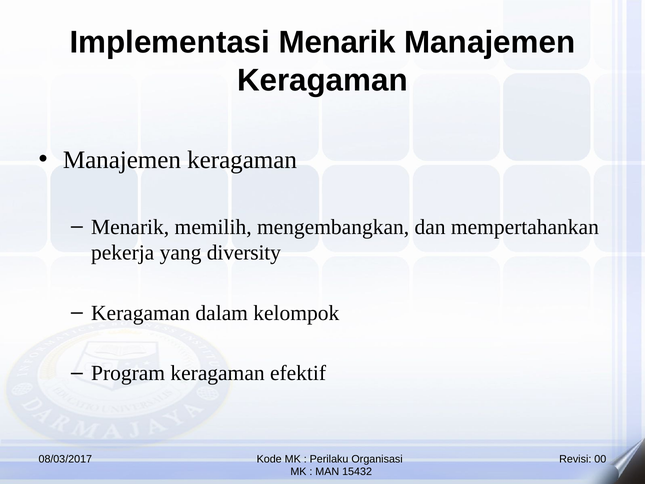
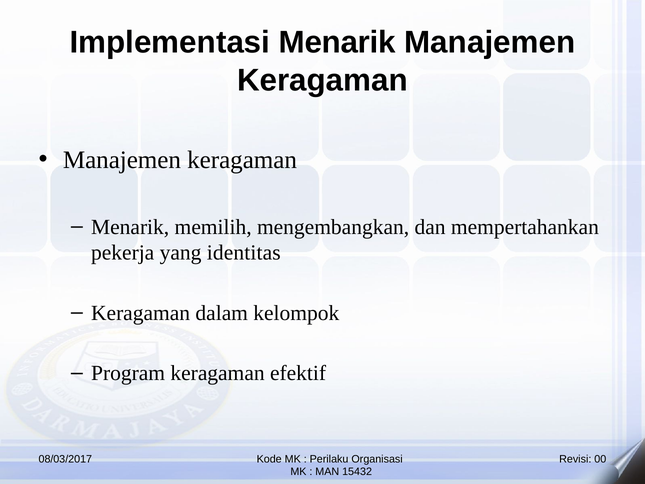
diversity: diversity -> identitas
